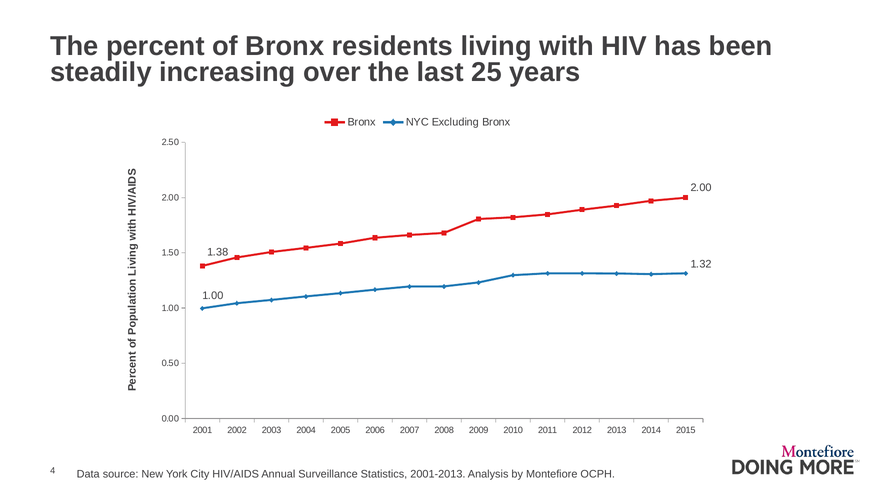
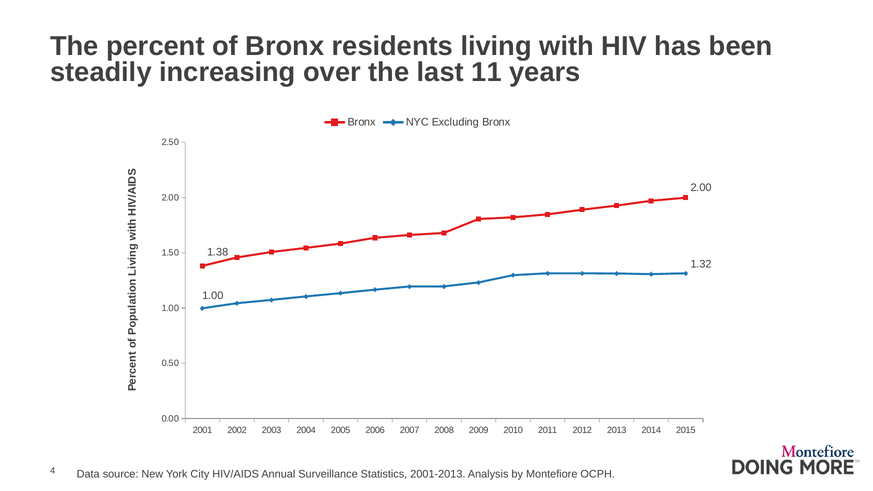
25: 25 -> 11
